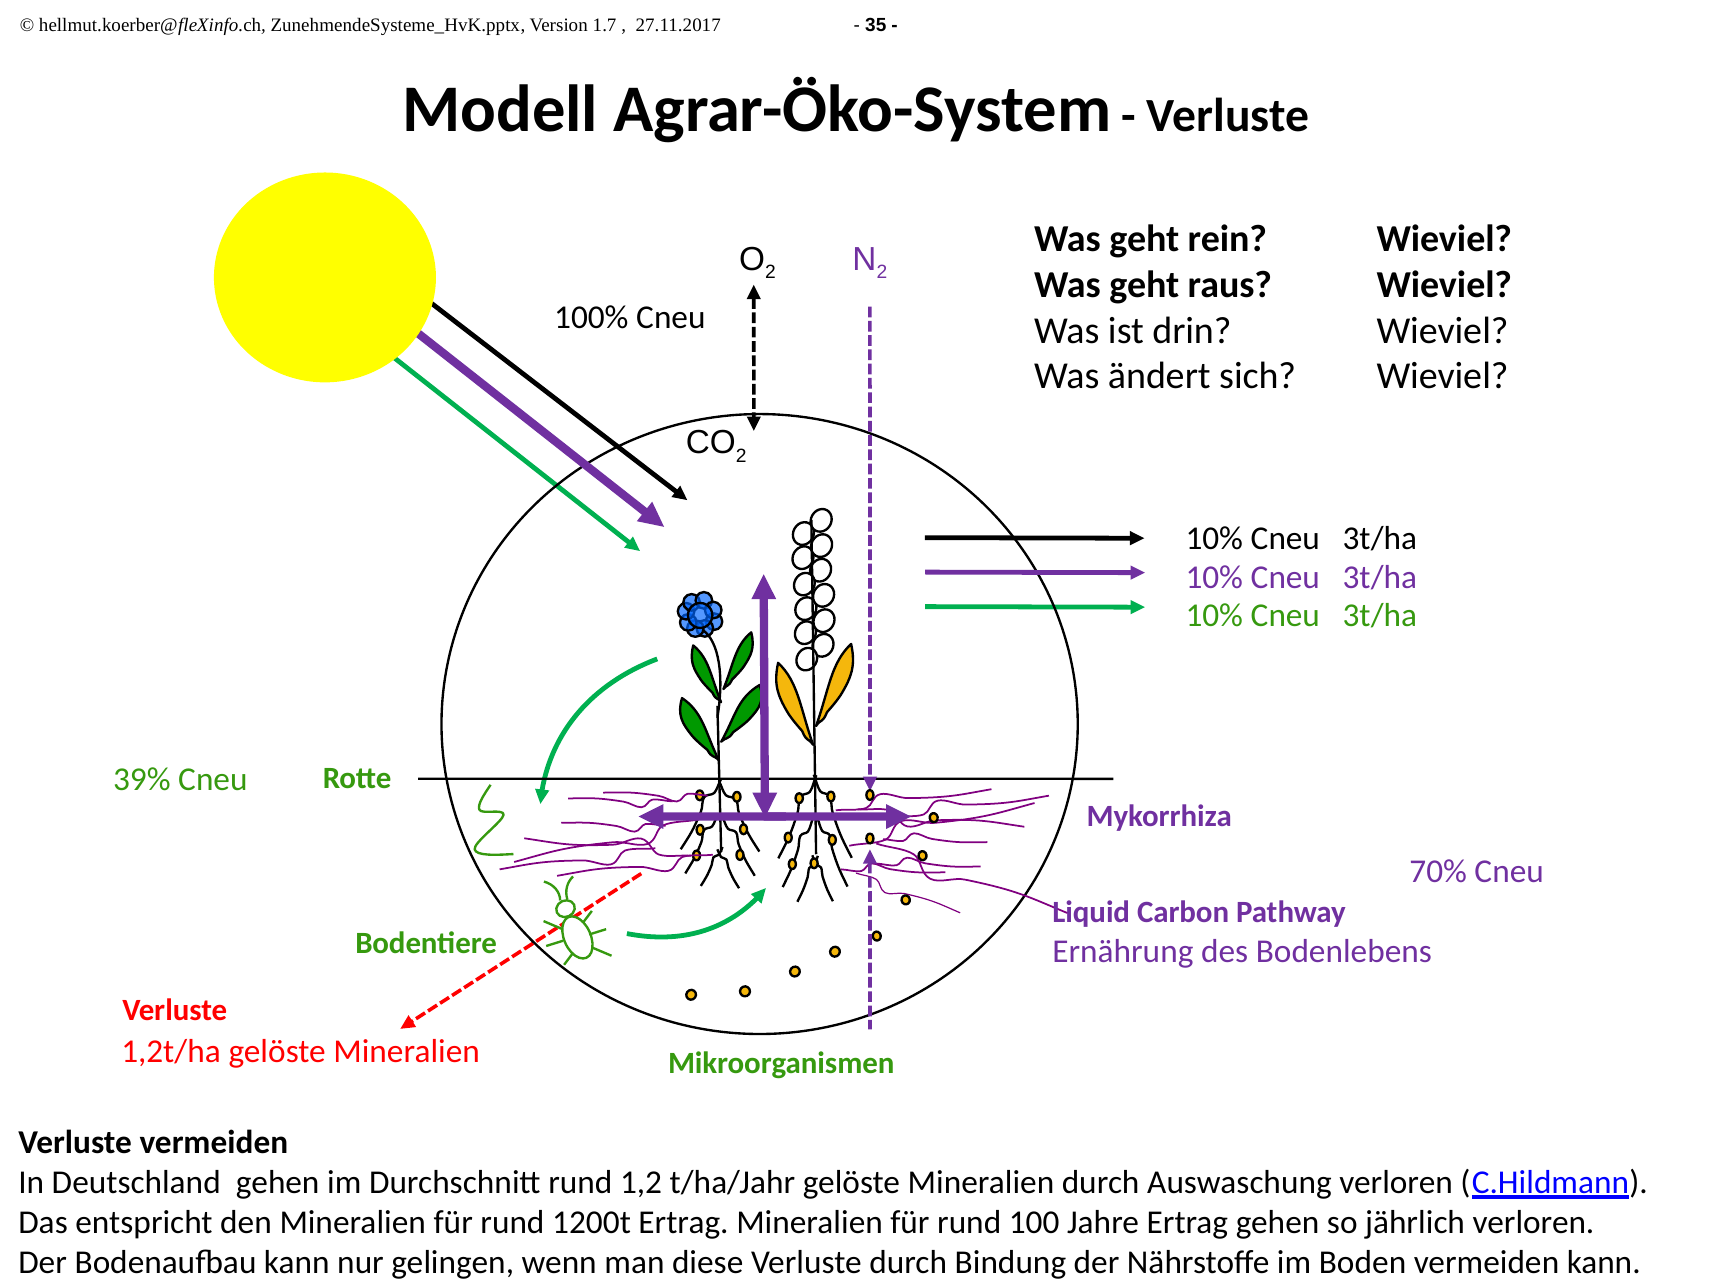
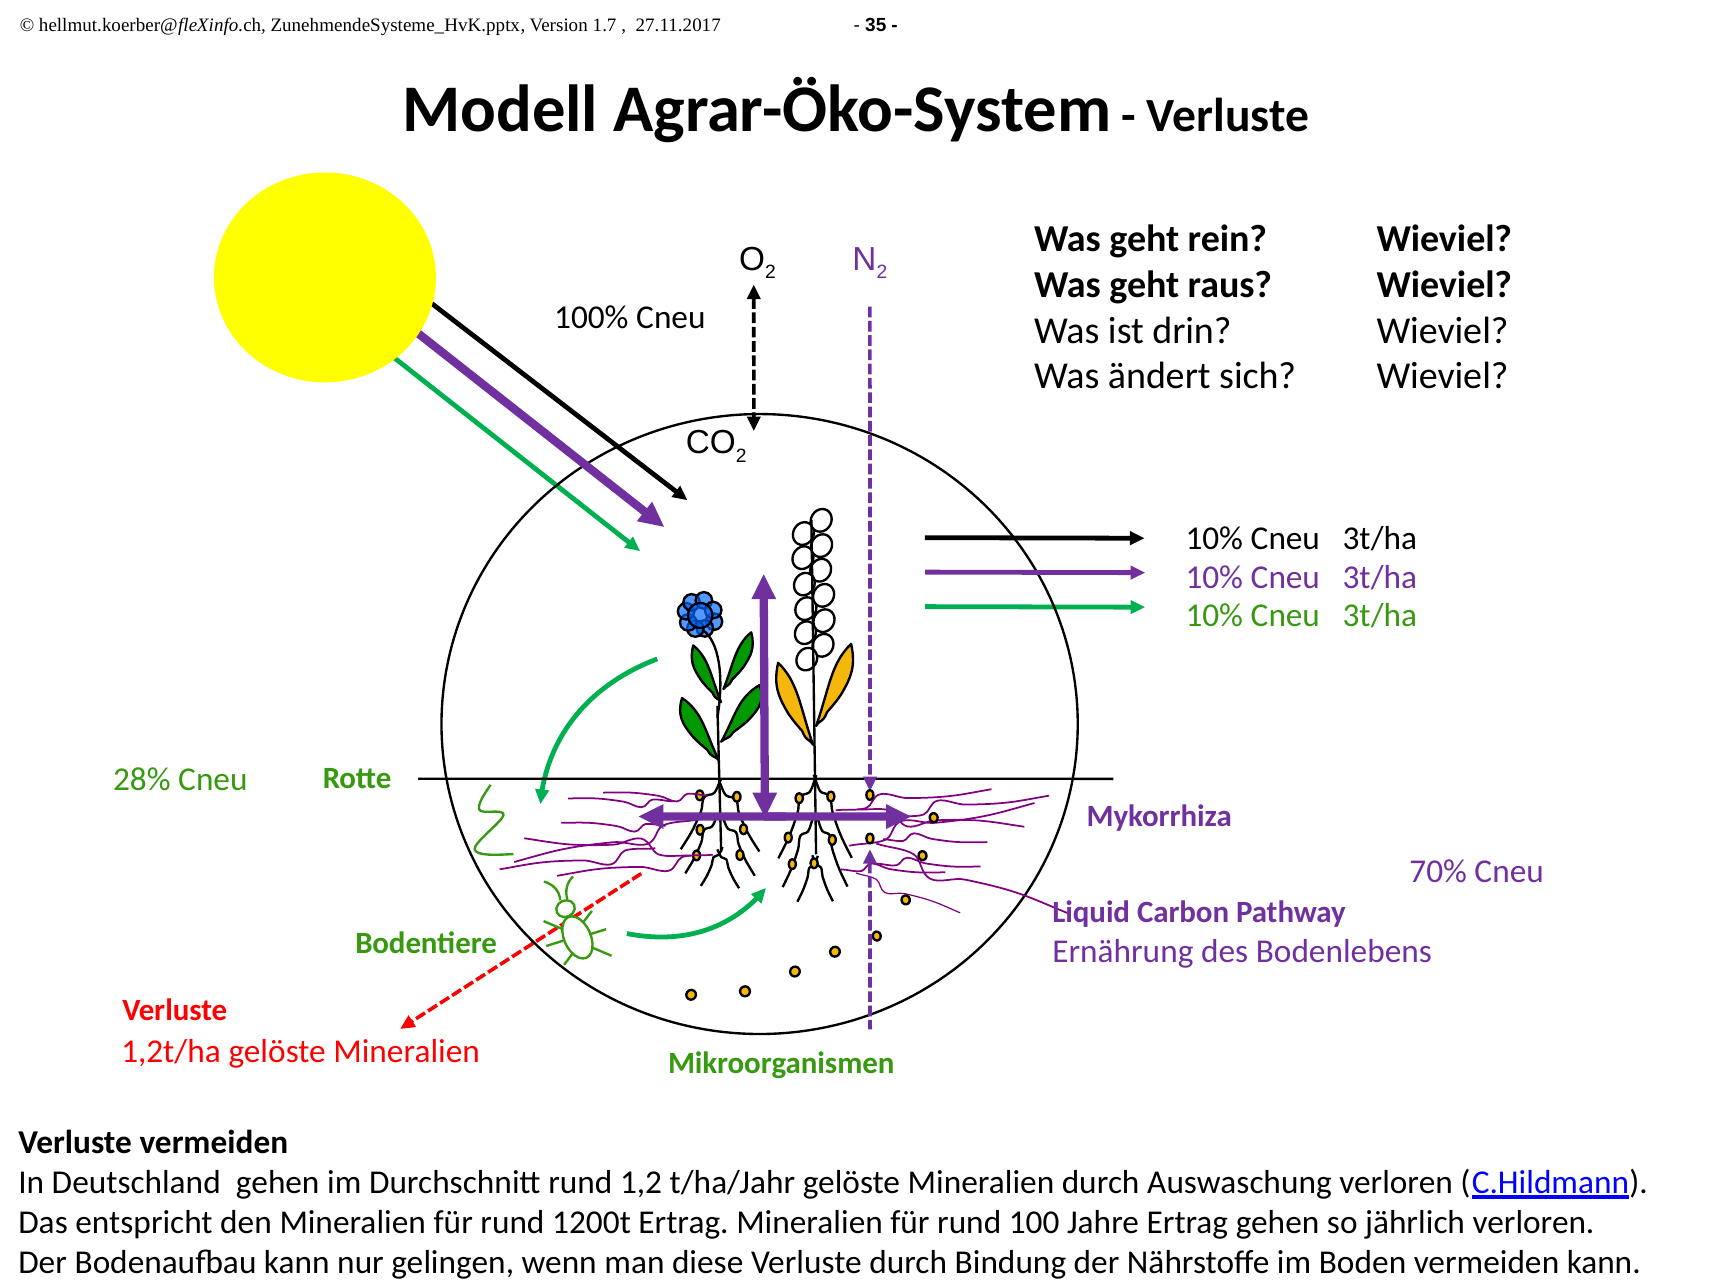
39%: 39% -> 28%
